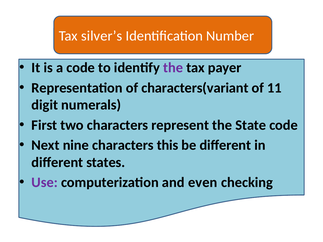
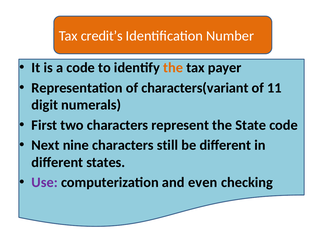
silver’s: silver’s -> credit’s
the at (173, 68) colour: purple -> orange
this: this -> still
